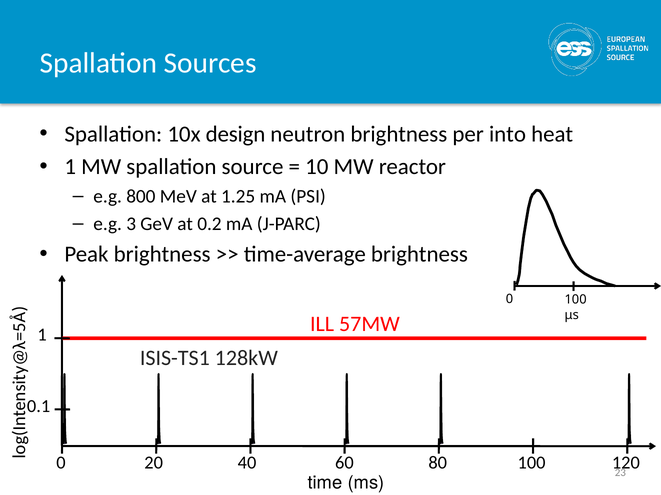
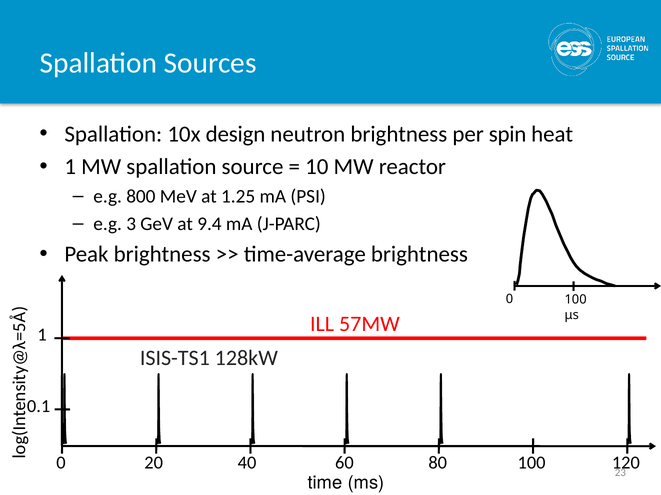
into: into -> spin
0.2: 0.2 -> 9.4
